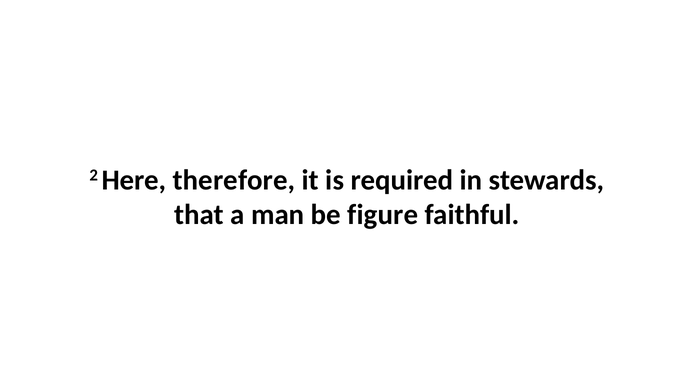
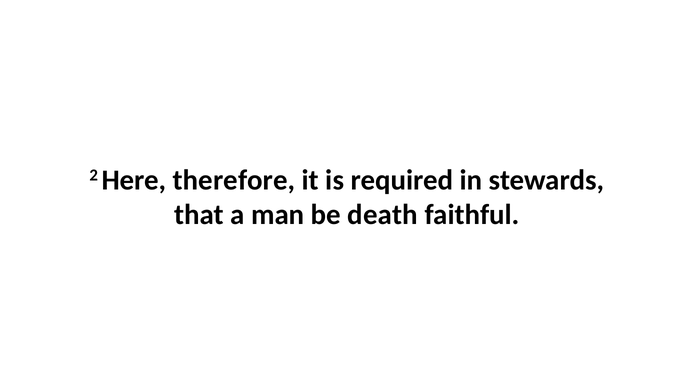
figure: figure -> death
